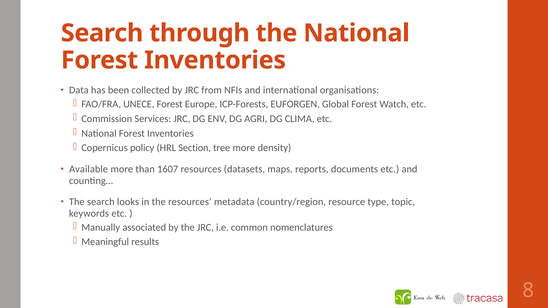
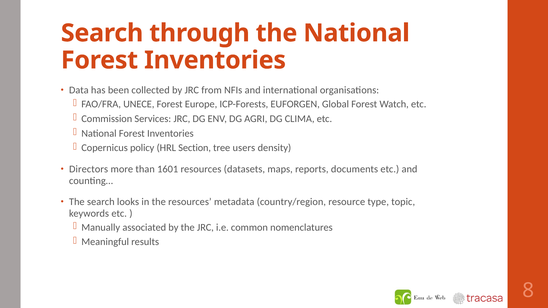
tree more: more -> users
Available: Available -> Directors
1607: 1607 -> 1601
